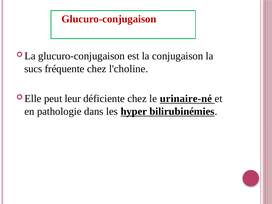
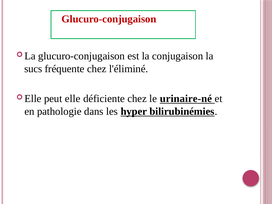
l'choline: l'choline -> l'éliminé
leur: leur -> elle
